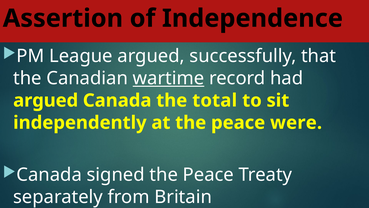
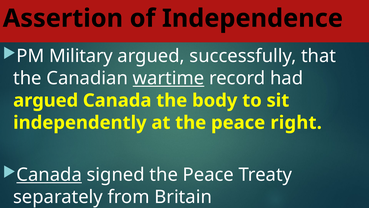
League: League -> Military
total: total -> body
were: were -> right
Canada at (49, 174) underline: none -> present
